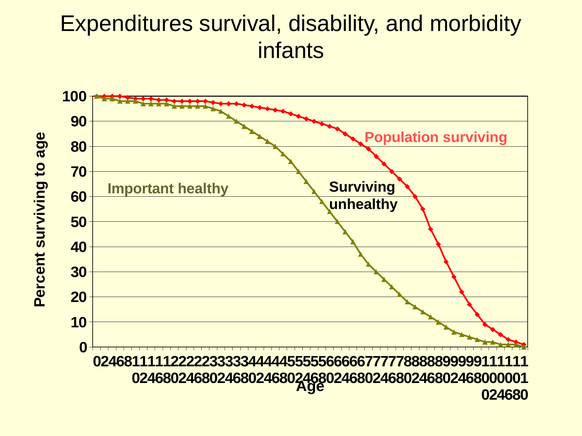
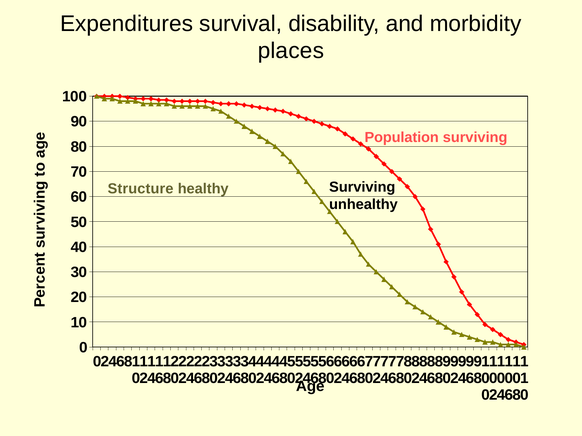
infants: infants -> places
Important: Important -> Structure
